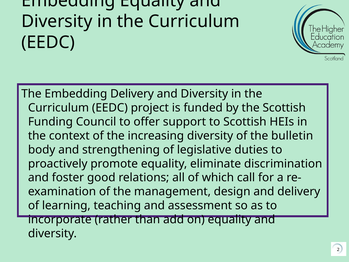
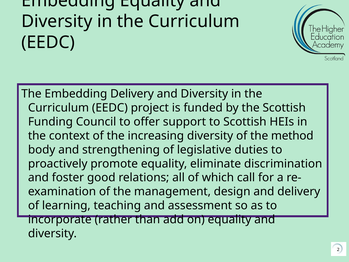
bulletin: bulletin -> method
